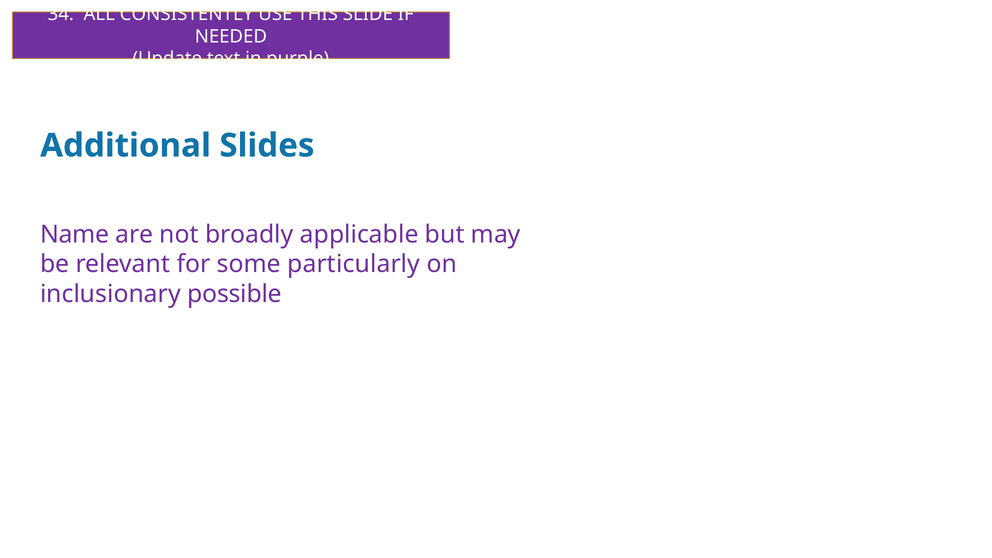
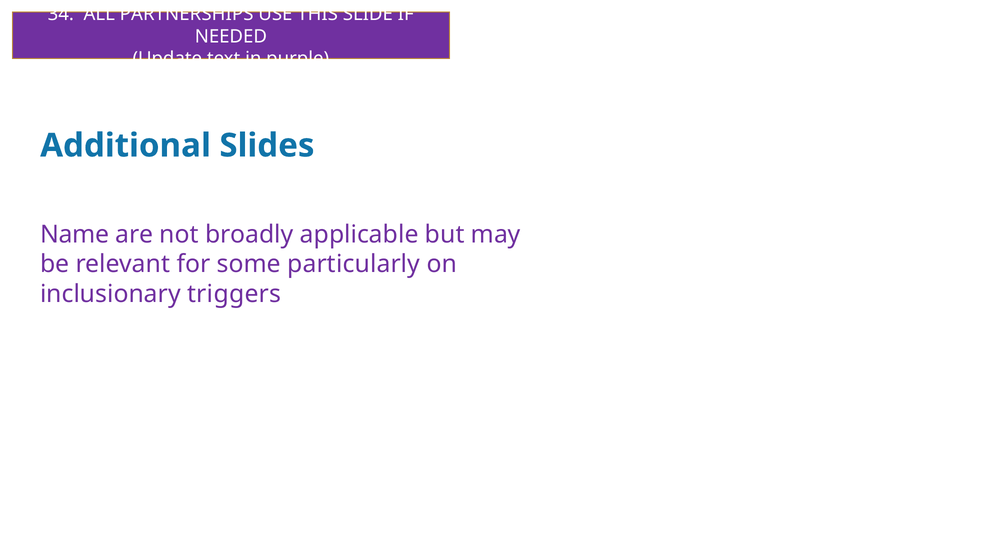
CONSISTENTLY: CONSISTENTLY -> PARTNERSHIPS
possible: possible -> triggers
